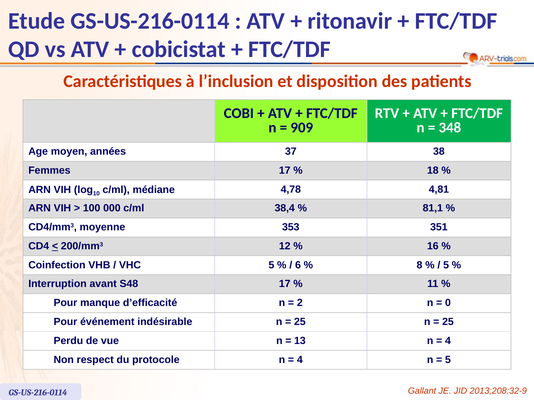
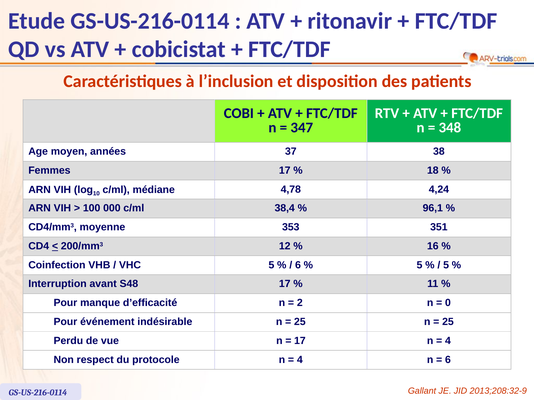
909: 909 -> 347
4,81: 4,81 -> 4,24
81,1: 81,1 -> 96,1
8 at (420, 265): 8 -> 5
13 at (300, 341): 13 -> 17
5 at (448, 360): 5 -> 6
